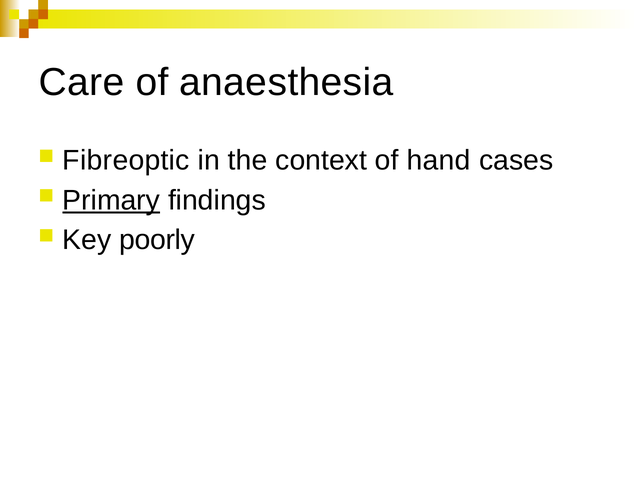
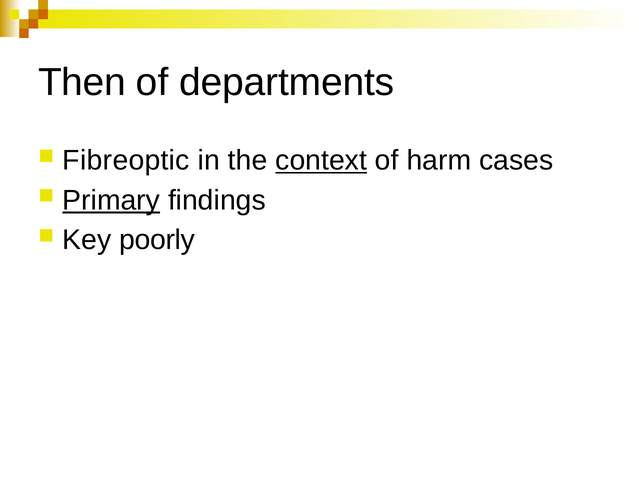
Care: Care -> Then
anaesthesia: anaesthesia -> departments
context underline: none -> present
hand: hand -> harm
